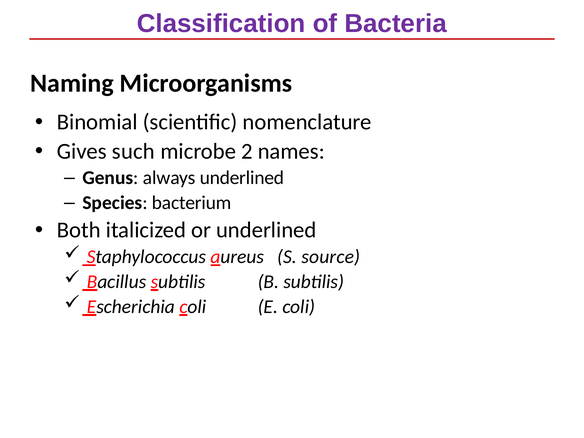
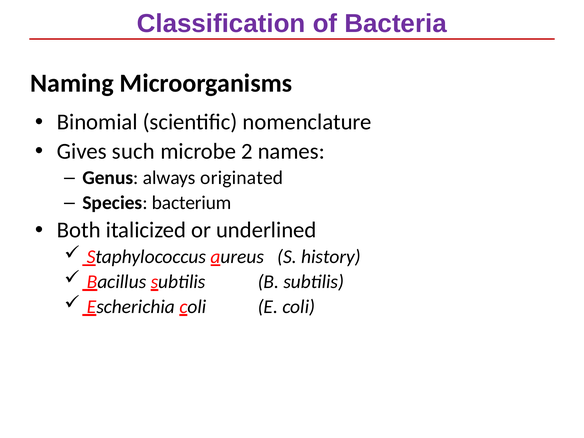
always underlined: underlined -> originated
source: source -> history
